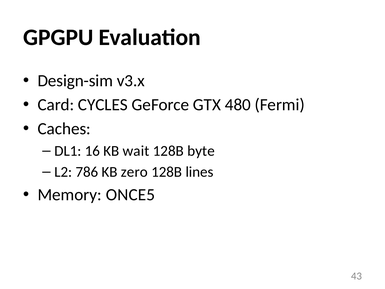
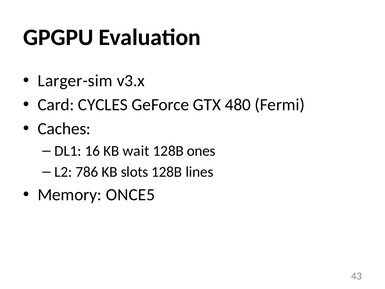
Design-sim: Design-sim -> Larger-sim
byte: byte -> ones
zero: zero -> slots
